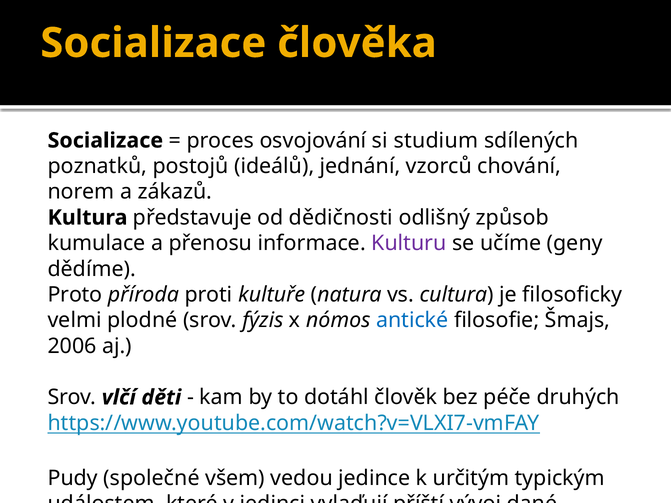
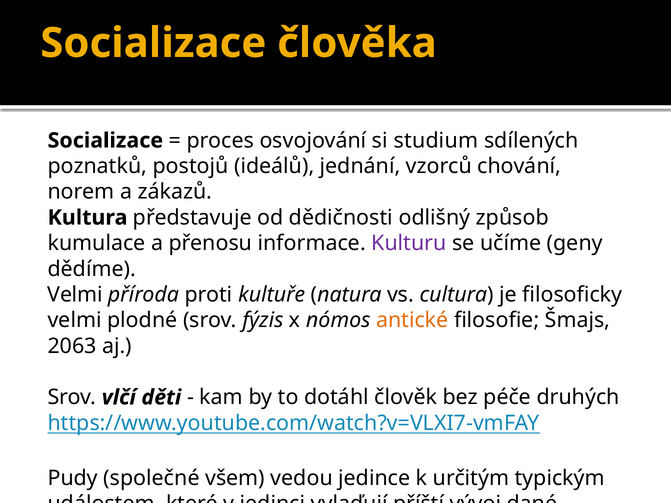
Proto at (75, 295): Proto -> Velmi
antické colour: blue -> orange
2006: 2006 -> 2063
